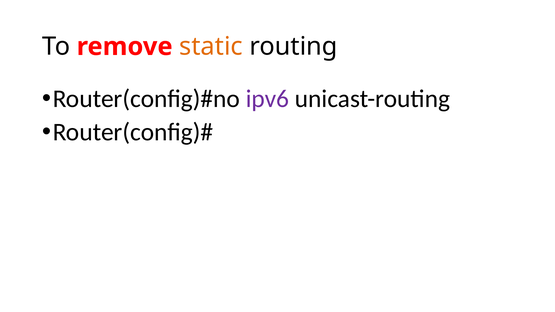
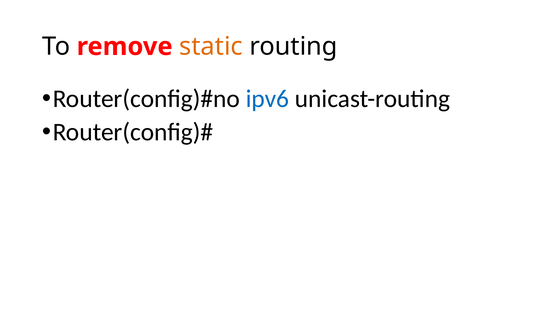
ipv6 colour: purple -> blue
